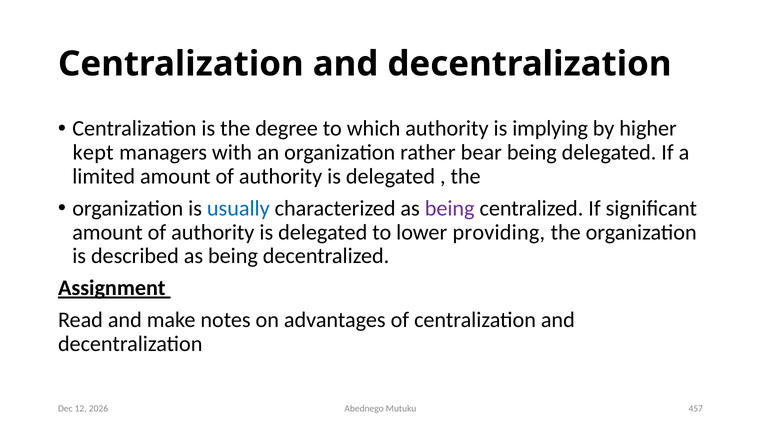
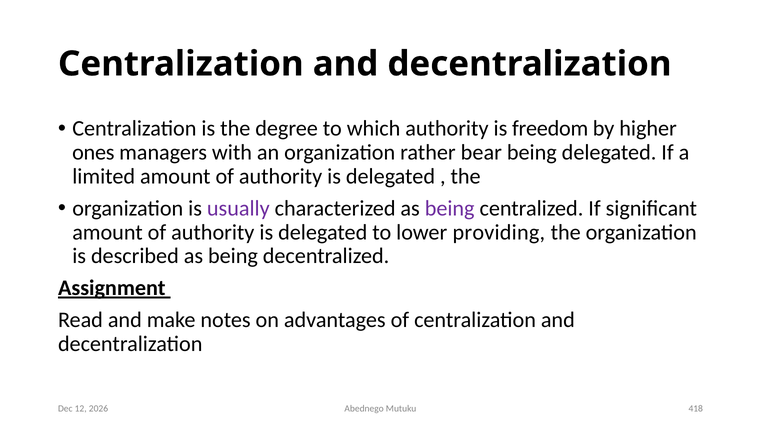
implying: implying -> freedom
kept: kept -> ones
usually colour: blue -> purple
457: 457 -> 418
